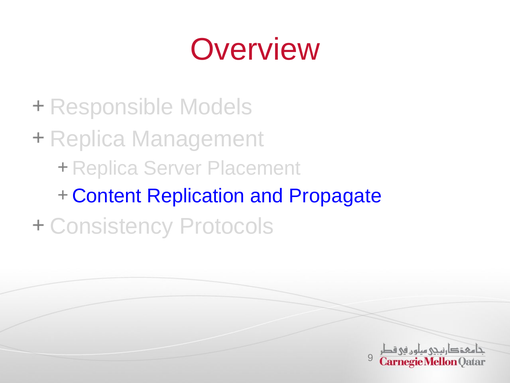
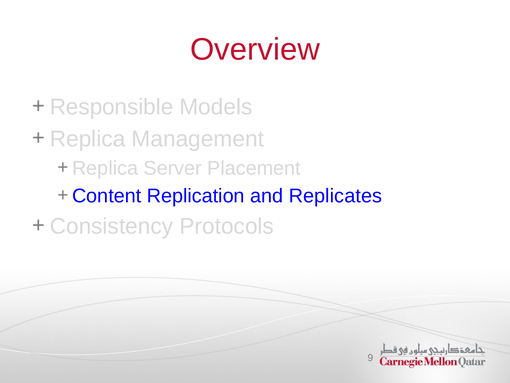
Propagate: Propagate -> Replicates
